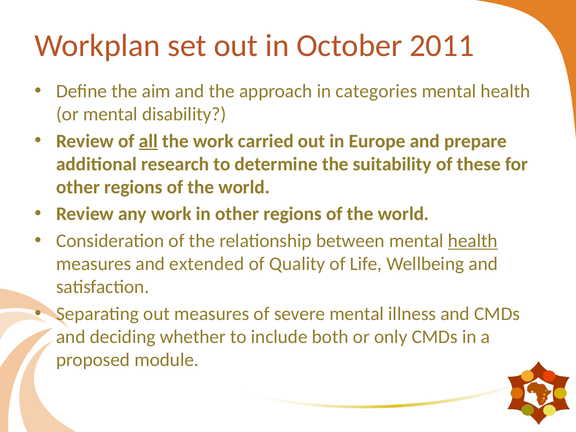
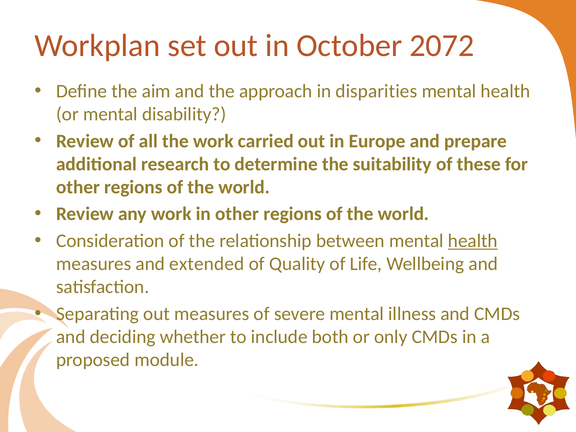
2011: 2011 -> 2072
categories: categories -> disparities
all underline: present -> none
